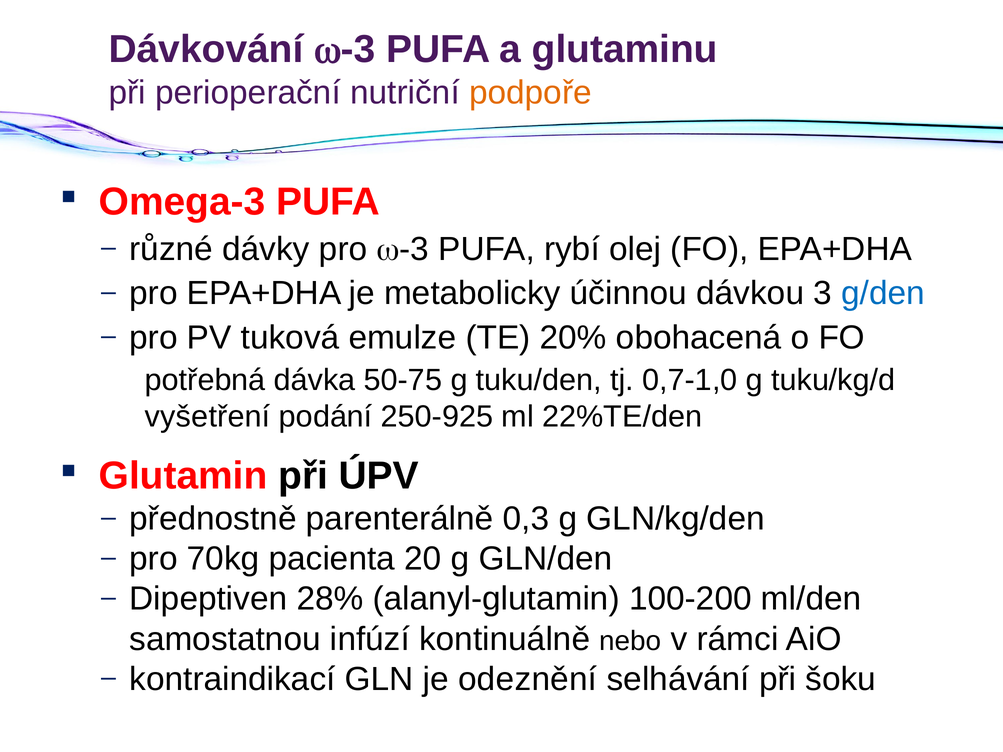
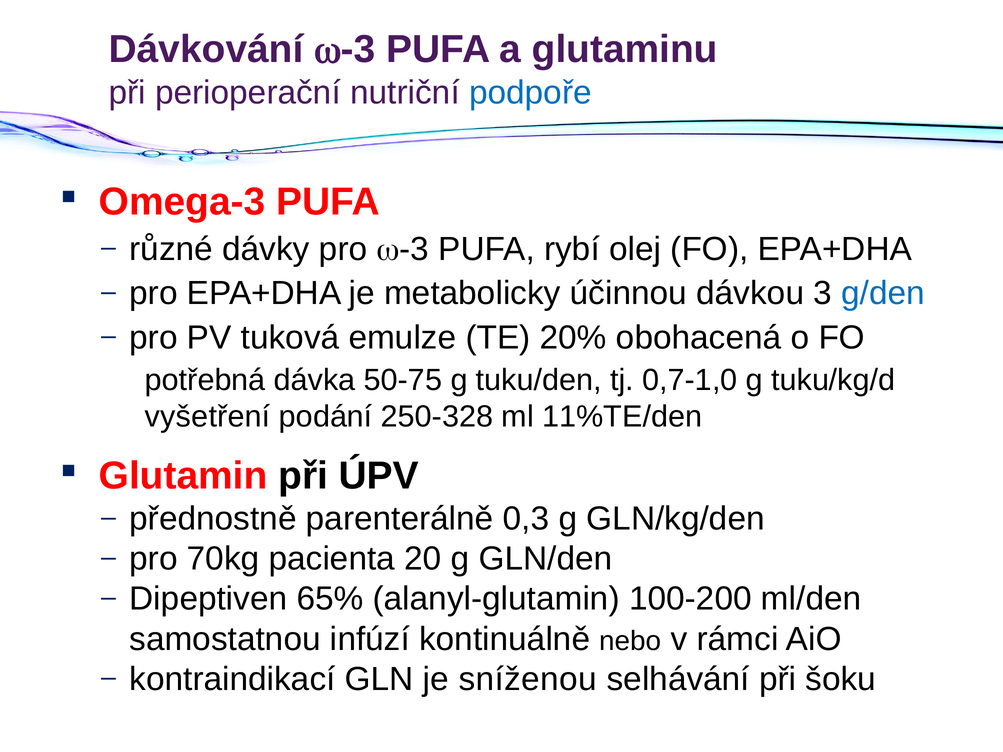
podpoře colour: orange -> blue
250-925: 250-925 -> 250-328
22%TE/den: 22%TE/den -> 11%TE/den
28%: 28% -> 65%
odeznění: odeznění -> sníženou
